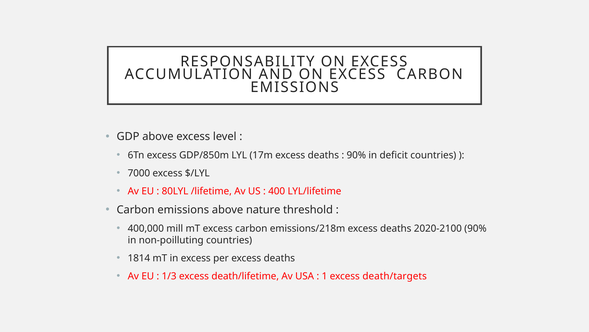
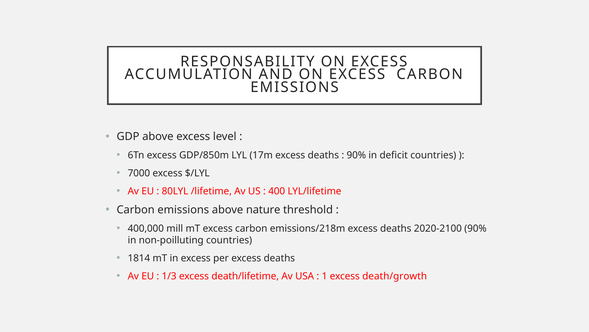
death/targets: death/targets -> death/growth
